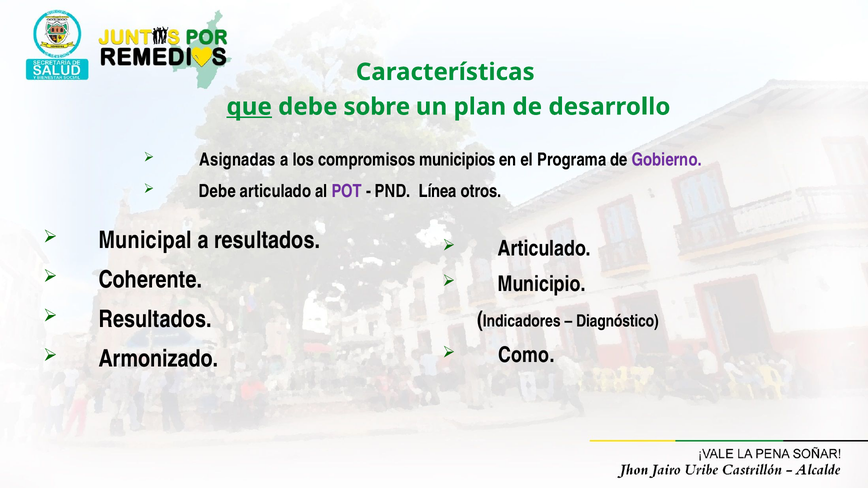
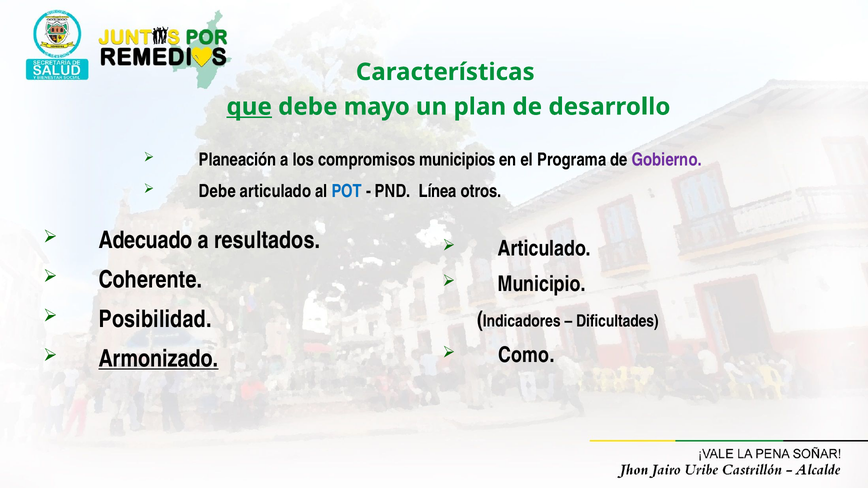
sobre: sobre -> mayo
Asignadas: Asignadas -> Planeación
POT colour: purple -> blue
Municipal: Municipal -> Adecuado
Resultados at (155, 319): Resultados -> Posibilidad
Diagnóstico: Diagnóstico -> Dificultades
Armonizado underline: none -> present
